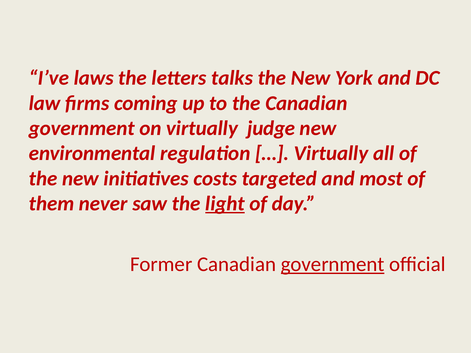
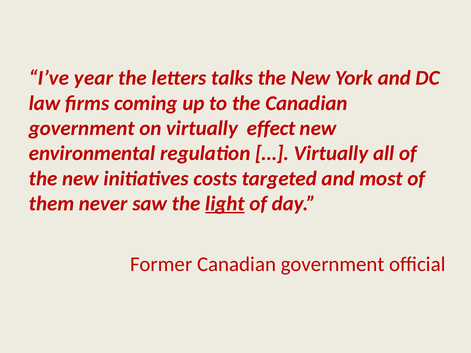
laws: laws -> year
judge: judge -> effect
government at (333, 264) underline: present -> none
